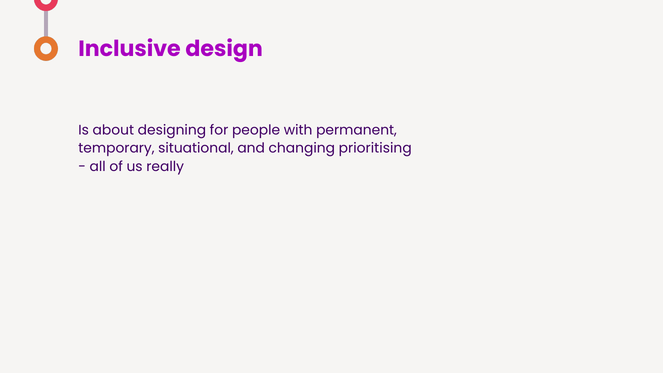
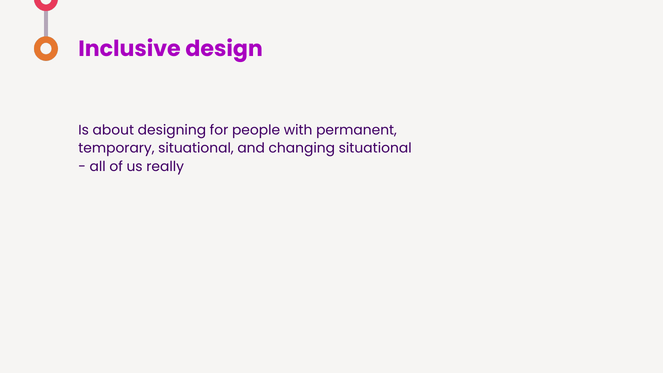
changing prioritising: prioritising -> situational
